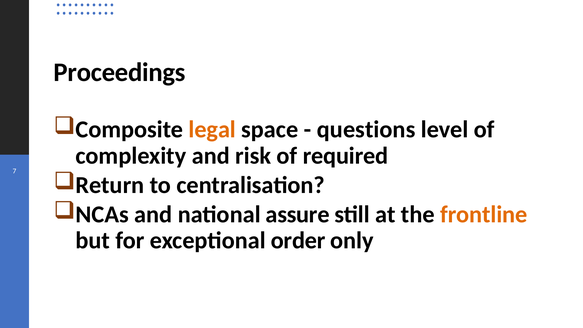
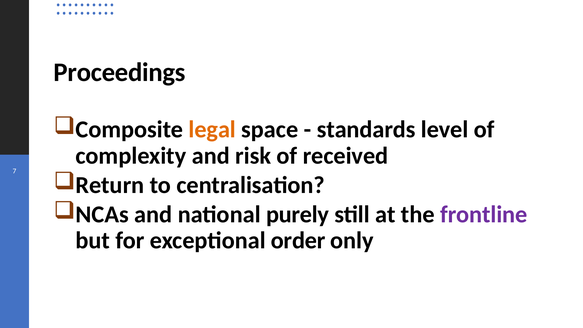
questions: questions -> standards
required: required -> received
assure: assure -> purely
frontline colour: orange -> purple
